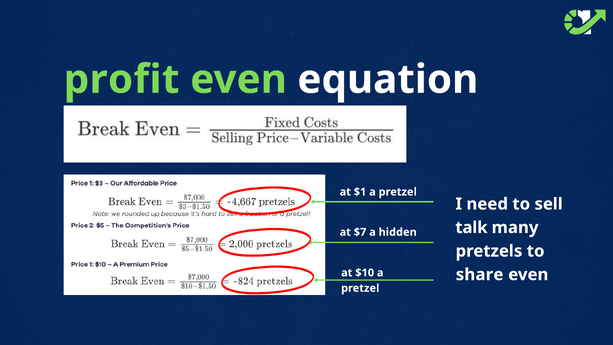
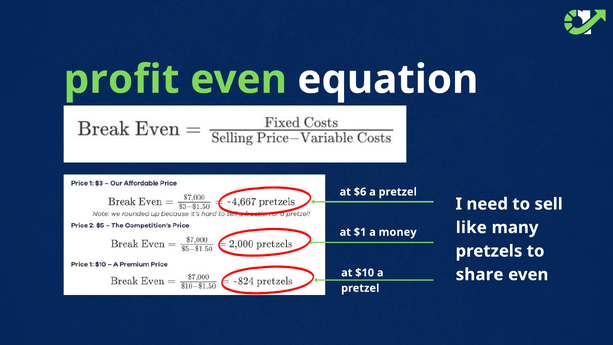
$1: $1 -> $6
talk: talk -> like
$7: $7 -> $1
hidden: hidden -> money
